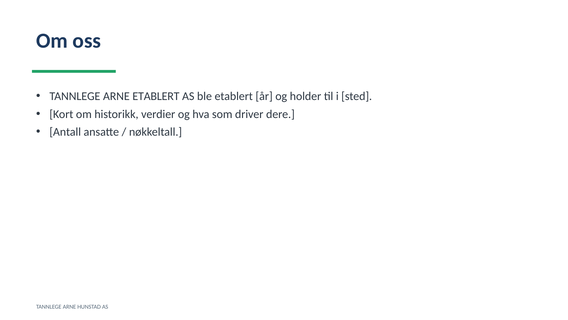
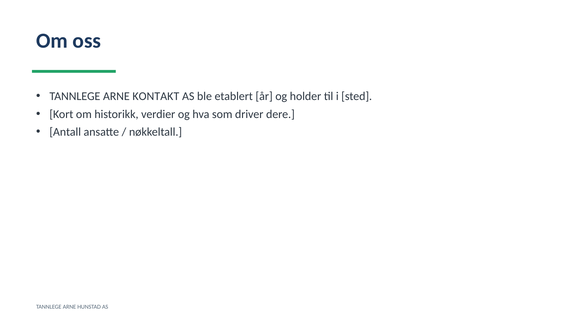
ARNE ETABLERT: ETABLERT -> KONTAKT
